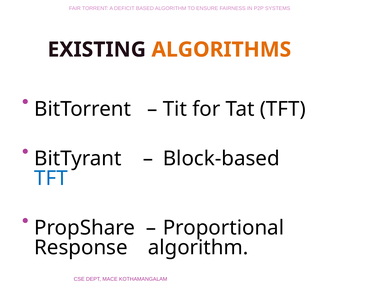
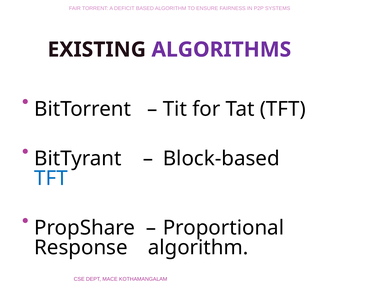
ALGORITHMS colour: orange -> purple
